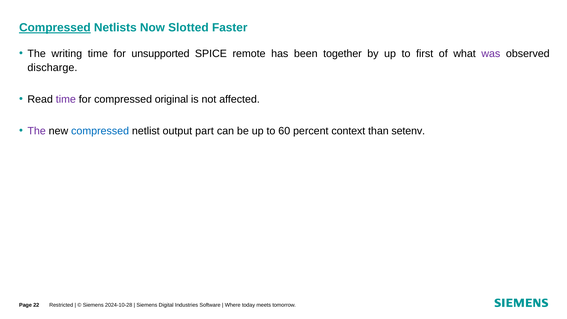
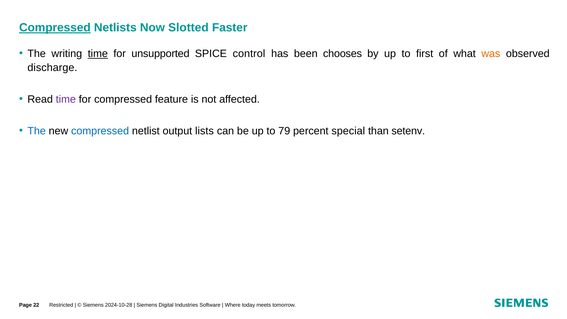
time at (98, 54) underline: none -> present
remote: remote -> control
together: together -> chooses
was colour: purple -> orange
original: original -> feature
The at (37, 131) colour: purple -> blue
part: part -> lists
60: 60 -> 79
context: context -> special
